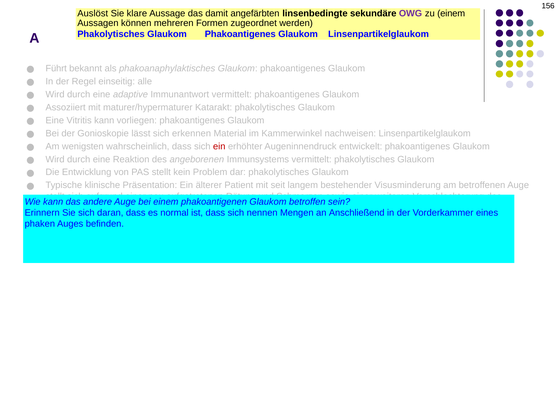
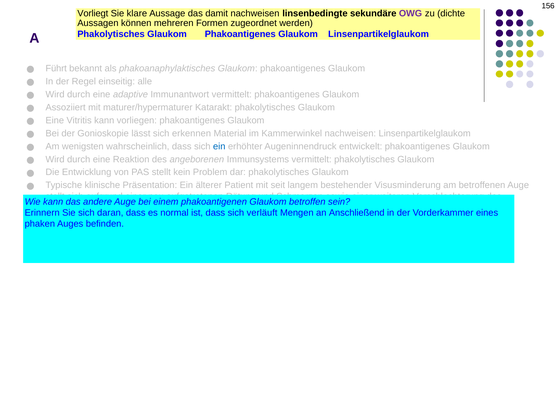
Auslöst: Auslöst -> Vorliegt
damit angefärbten: angefärbten -> nachweisen
zu einem: einem -> dichte
ein at (219, 146) colour: red -> blue
nennen: nennen -> verläuft
